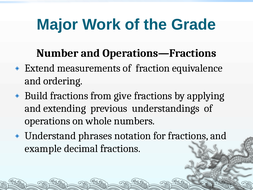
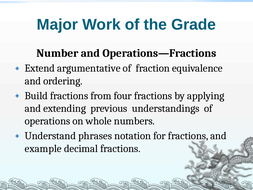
measurements: measurements -> argumentative
give: give -> four
